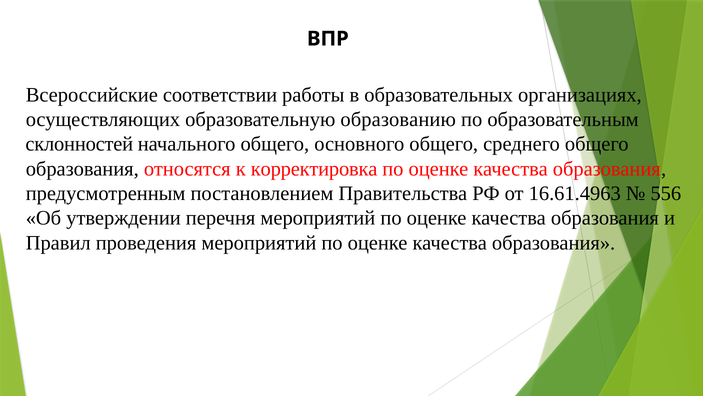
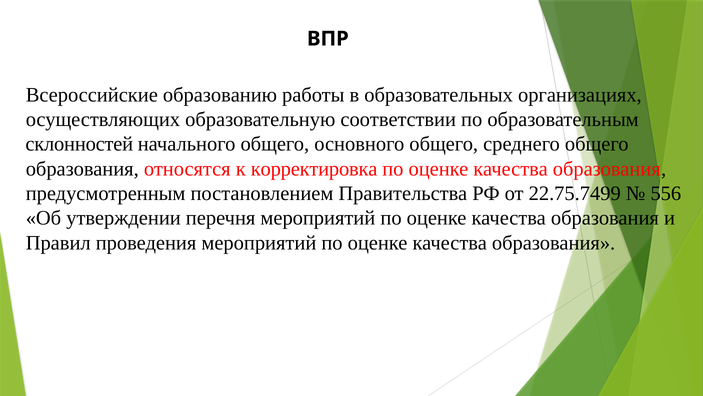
соответствии: соответствии -> образованию
образованию: образованию -> соответствии
16.61.4963: 16.61.4963 -> 22.75.7499
